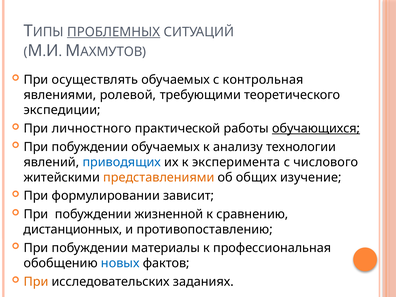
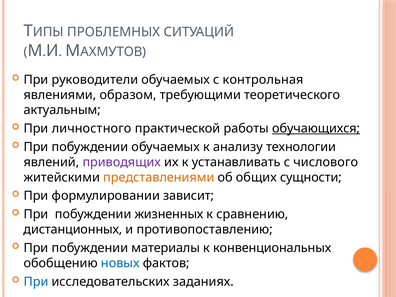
ПРОБЛЕМНЫХ underline: present -> none
осуществлять: осуществлять -> руководители
ролевой: ролевой -> образом
экспедиции: экспедиции -> актуальным
приводящих colour: blue -> purple
эксперимента: эксперимента -> устанавливать
изучение: изучение -> сущности
жизненной: жизненной -> жизненных
профессиональная: профессиональная -> конвенциональных
При at (36, 282) colour: orange -> blue
